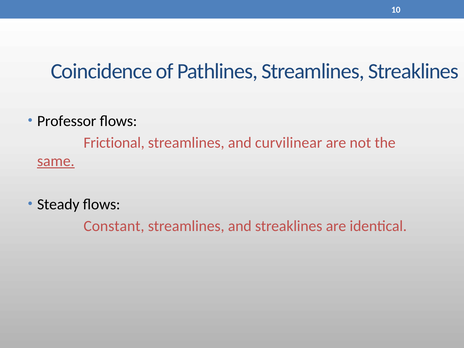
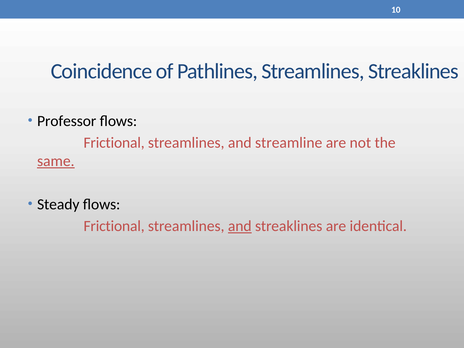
curvilinear: curvilinear -> streamline
Constant at (114, 226): Constant -> Frictional
and at (240, 226) underline: none -> present
